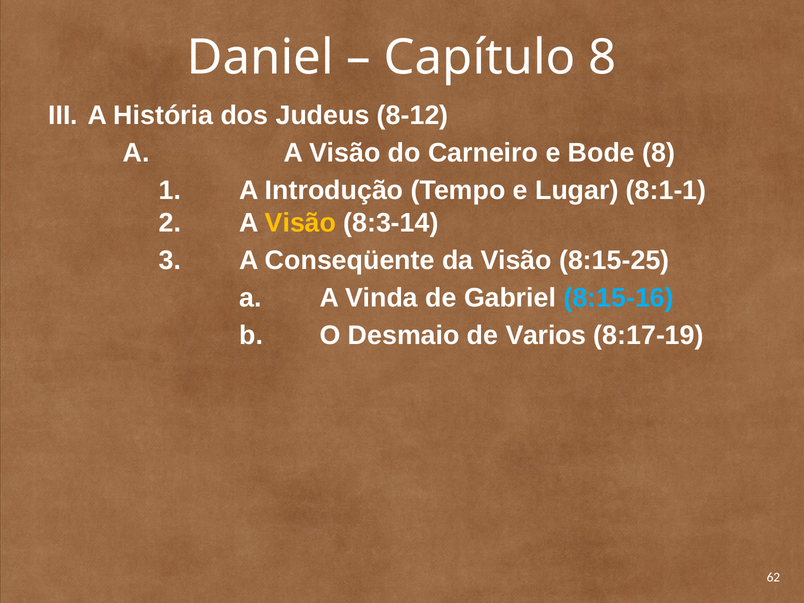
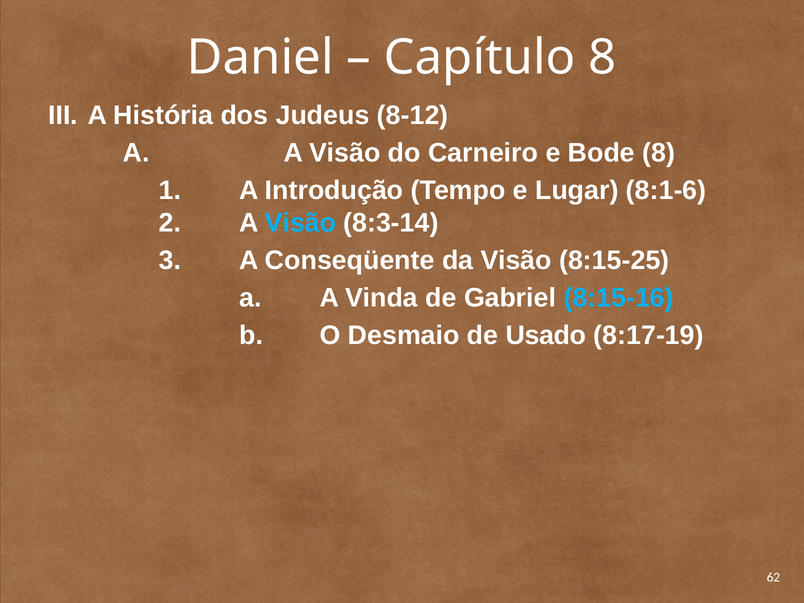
8:1-1: 8:1-1 -> 8:1-6
Visão at (300, 223) colour: yellow -> light blue
Varios: Varios -> Usado
